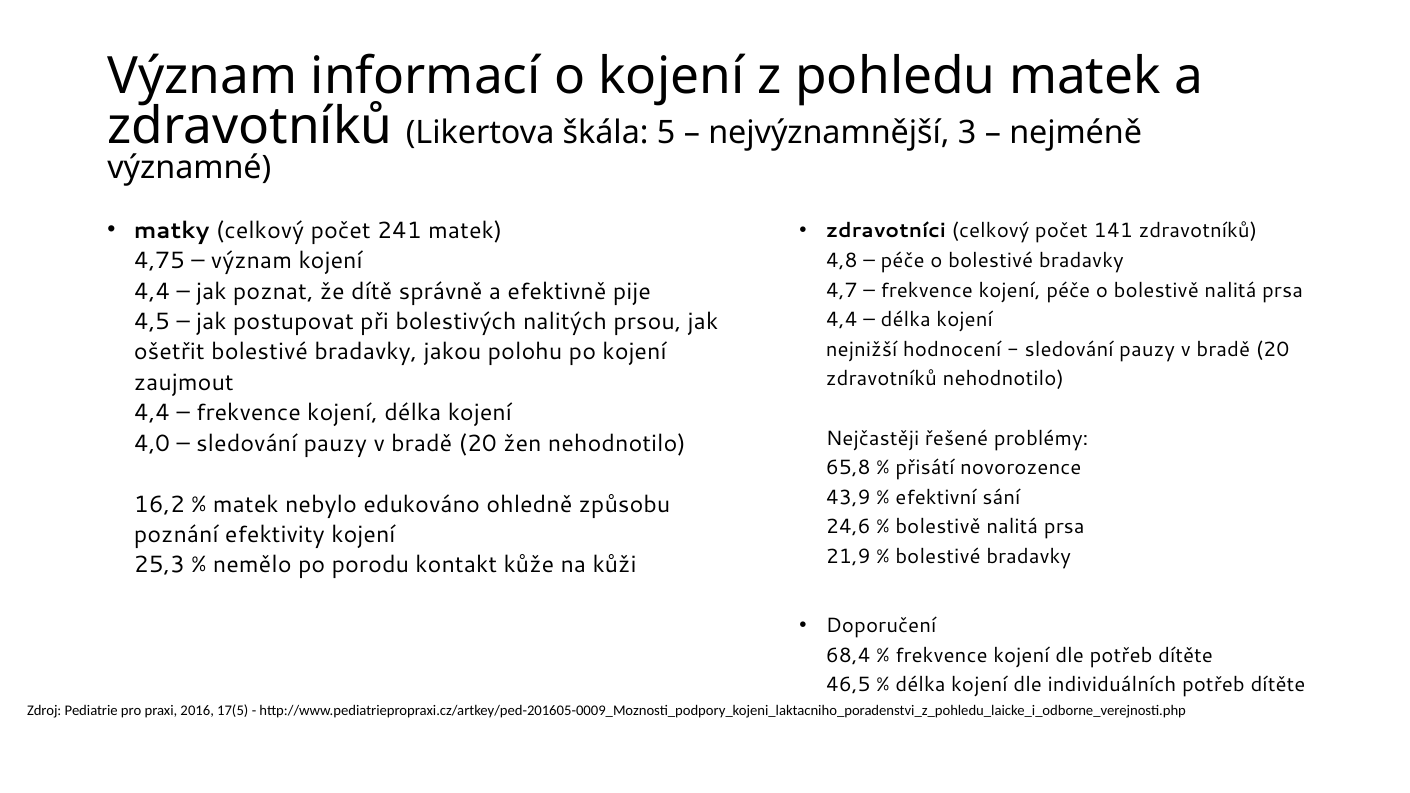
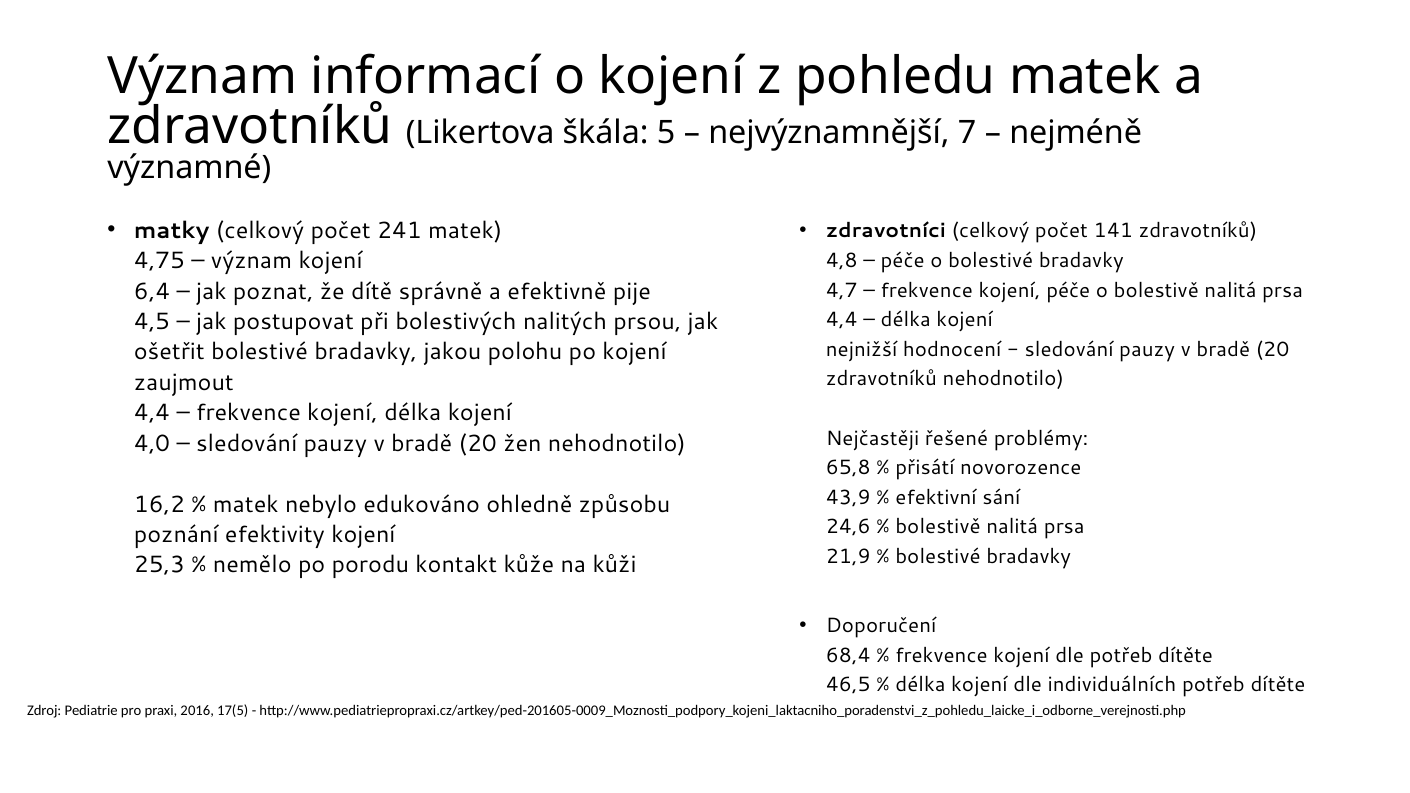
3: 3 -> 7
4,4 at (152, 291): 4,4 -> 6,4
